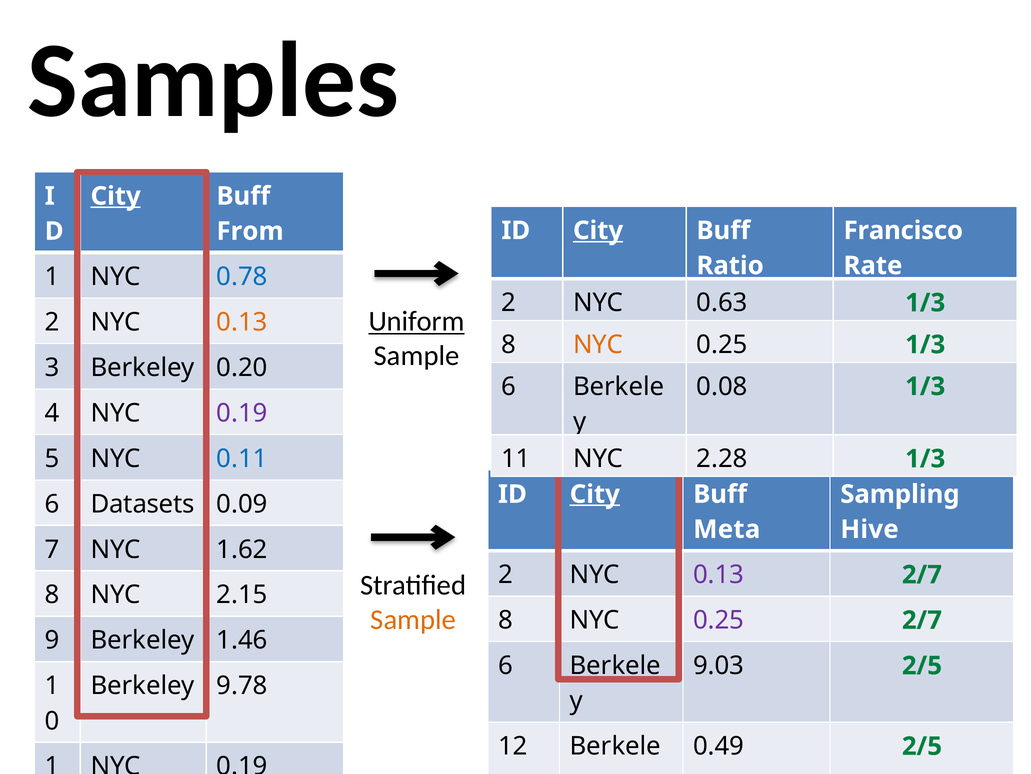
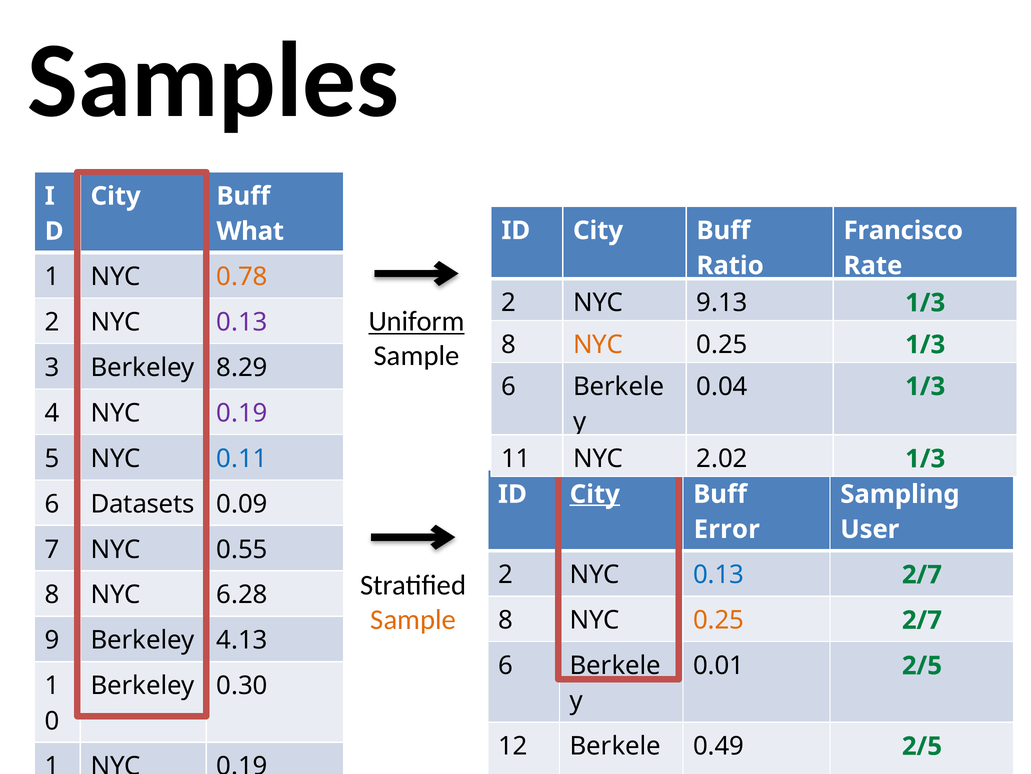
City at (116, 196) underline: present -> none
City at (598, 230) underline: present -> none
From: From -> What
0.78 colour: blue -> orange
0.63: 0.63 -> 9.13
0.13 at (242, 322) colour: orange -> purple
0.20: 0.20 -> 8.29
0.08: 0.08 -> 0.04
2.28: 2.28 -> 2.02
Meta: Meta -> Error
Hive: Hive -> User
1.62: 1.62 -> 0.55
0.13 at (719, 574) colour: purple -> blue
2.15: 2.15 -> 6.28
0.25 at (719, 620) colour: purple -> orange
1.46: 1.46 -> 4.13
9.03: 9.03 -> 0.01
9.78: 9.78 -> 0.30
